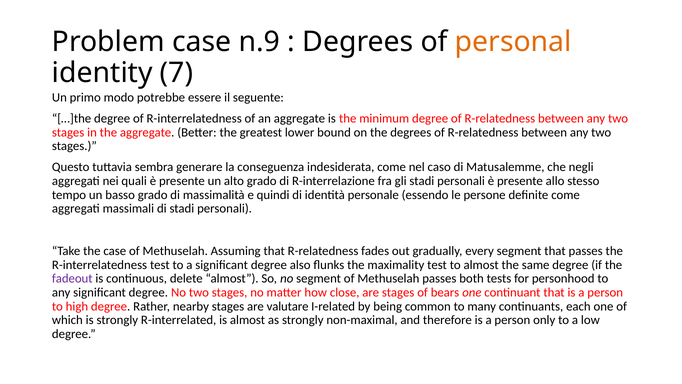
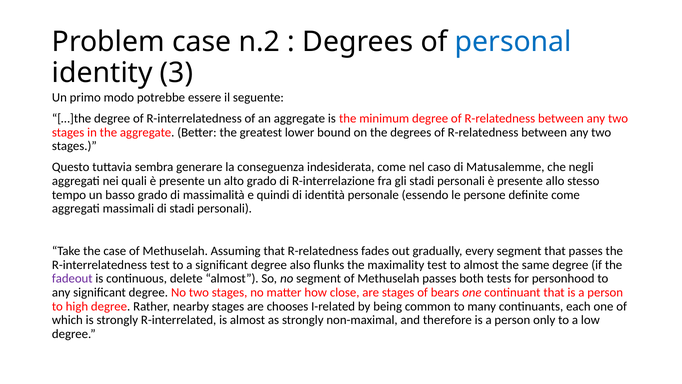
n.9: n.9 -> n.2
personal colour: orange -> blue
7: 7 -> 3
valutare: valutare -> chooses
